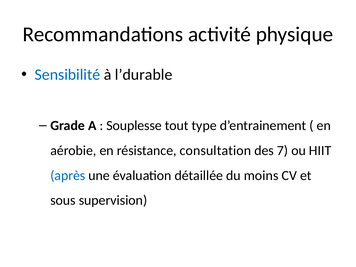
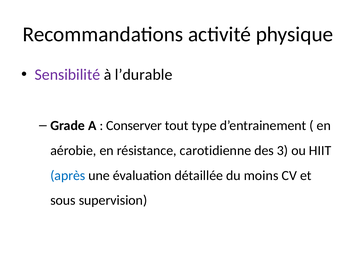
Sensibilité colour: blue -> purple
Souplesse: Souplesse -> Conserver
consultation: consultation -> carotidienne
7: 7 -> 3
